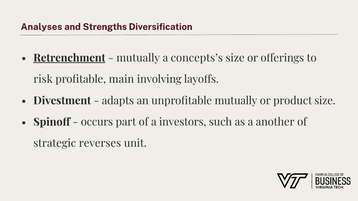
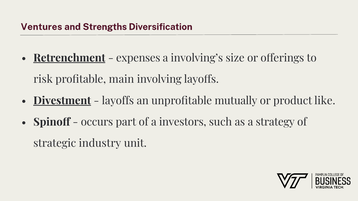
Analyses: Analyses -> Ventures
mutually at (138, 58): mutually -> expenses
concepts’s: concepts’s -> involving’s
Divestment underline: none -> present
adapts at (118, 101): adapts -> layoffs
product size: size -> like
another: another -> strategy
reverses: reverses -> industry
